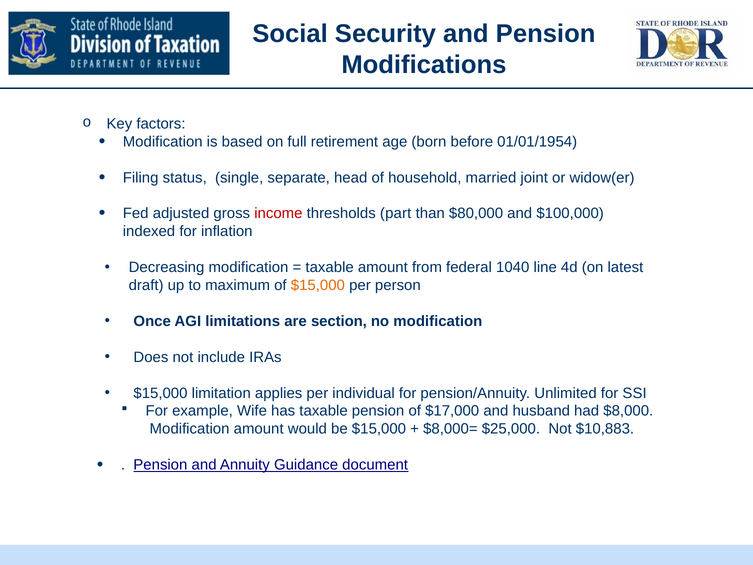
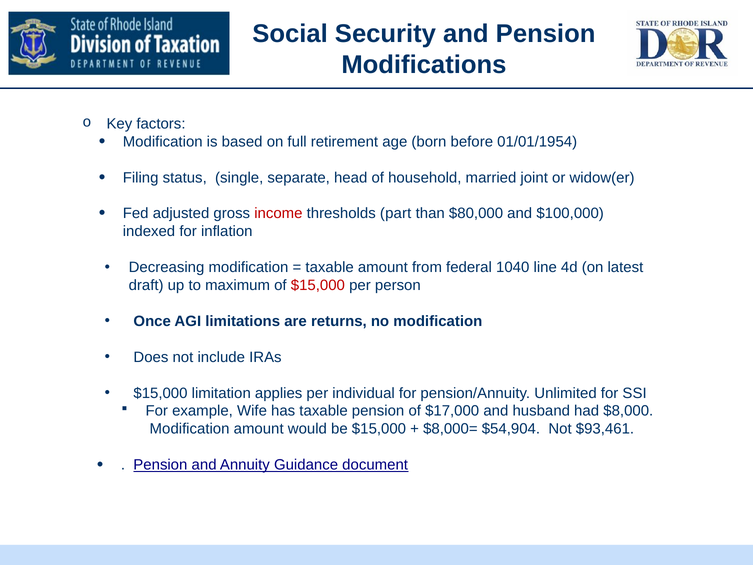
$15,000 at (318, 285) colour: orange -> red
section: section -> returns
$25,000: $25,000 -> $54,904
$10,883: $10,883 -> $93,461
